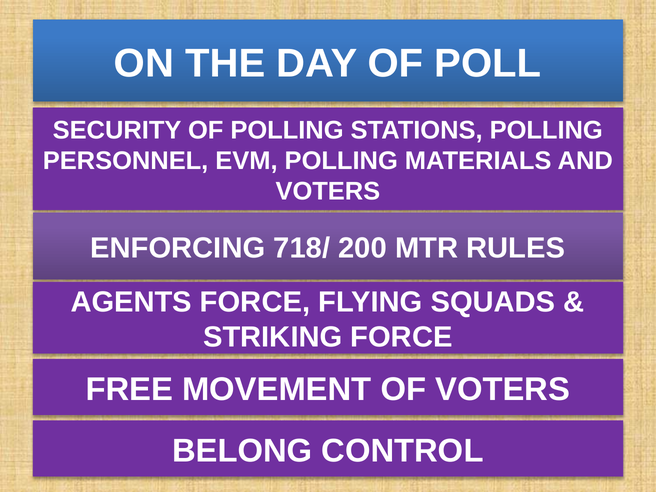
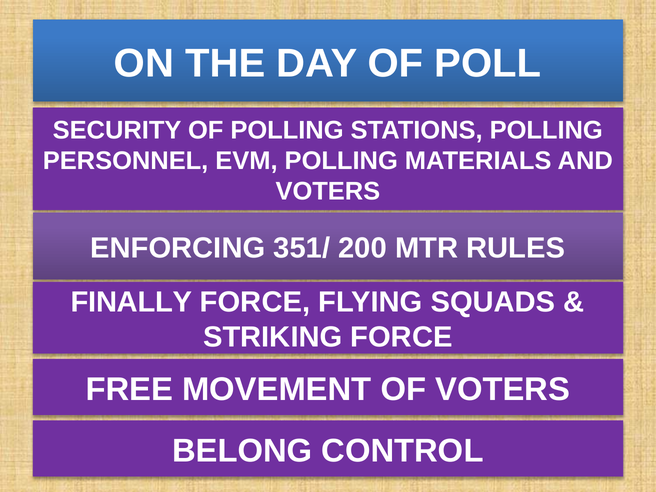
718/: 718/ -> 351/
AGENTS: AGENTS -> FINALLY
